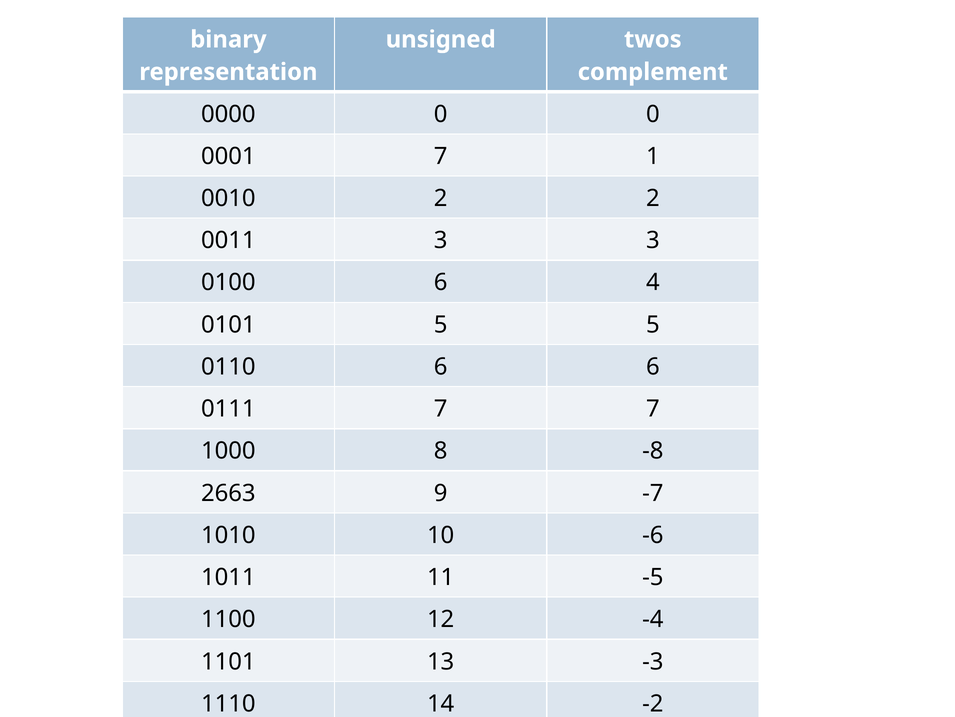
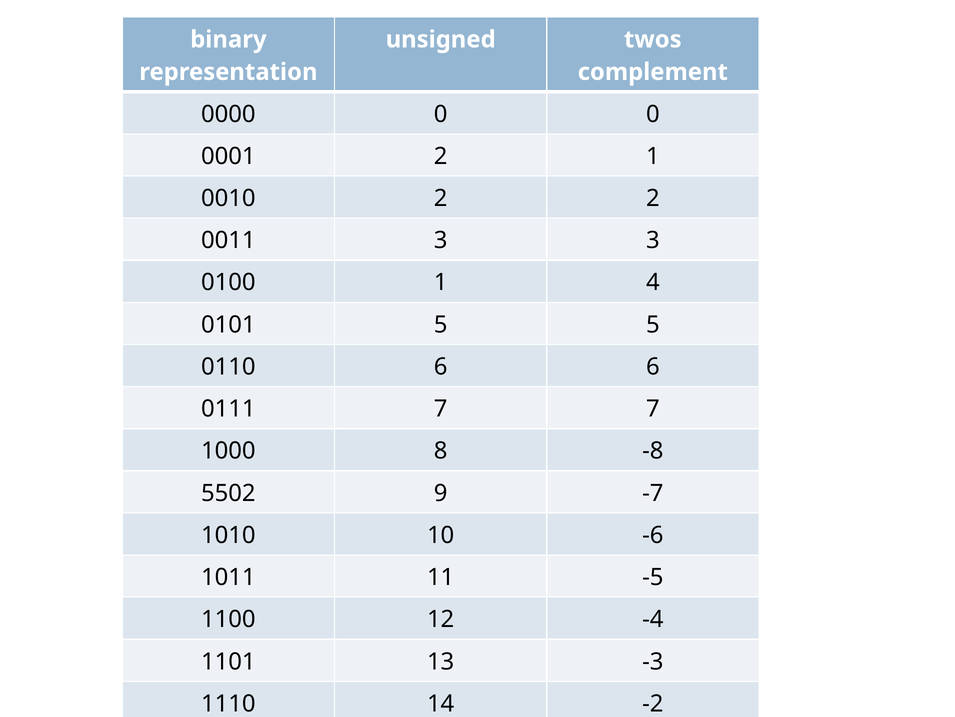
0001 7: 7 -> 2
0100 6: 6 -> 1
2663: 2663 -> 5502
